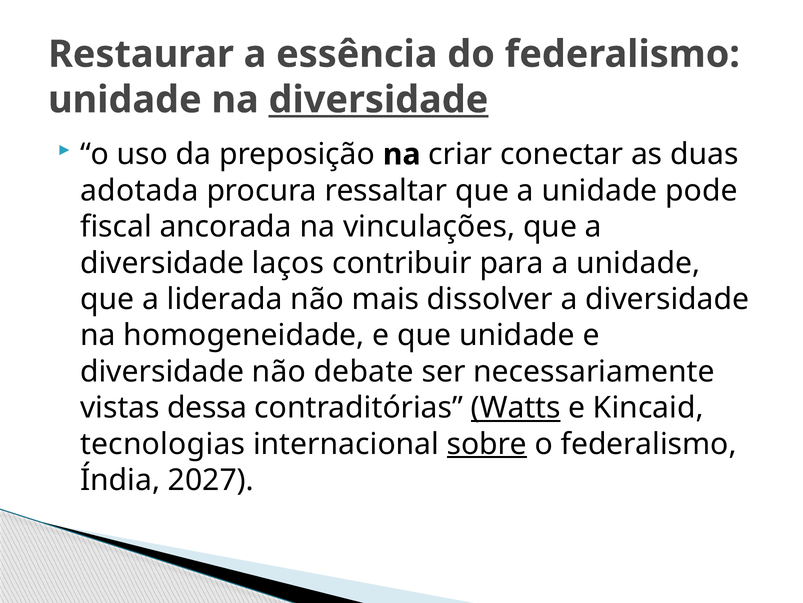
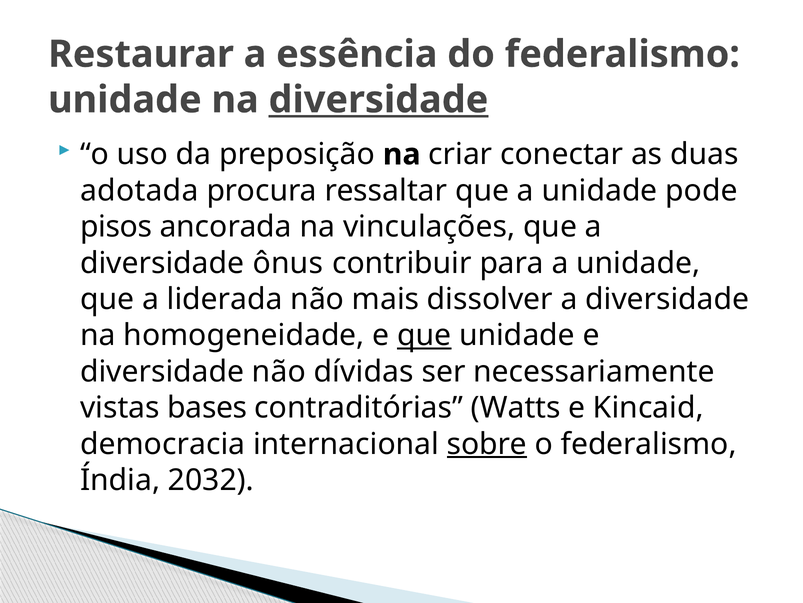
fiscal: fiscal -> pisos
laços: laços -> ônus
que at (424, 335) underline: none -> present
debate: debate -> dívidas
dessa: dessa -> bases
Watts underline: present -> none
tecnologias: tecnologias -> democracia
2027: 2027 -> 2032
